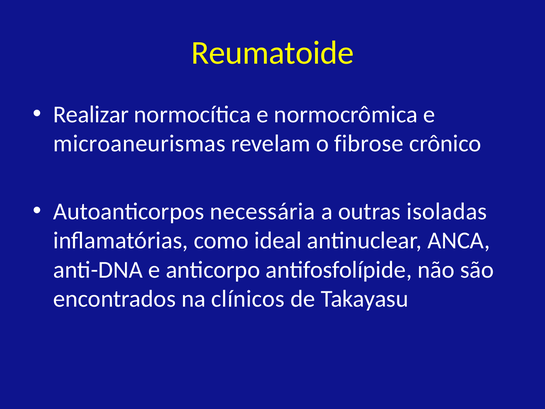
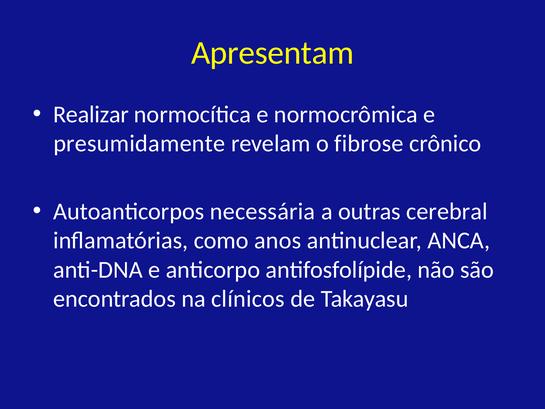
Reumatoide: Reumatoide -> Apresentam
microaneurismas: microaneurismas -> presumidamente
isoladas: isoladas -> cerebral
ideal: ideal -> anos
